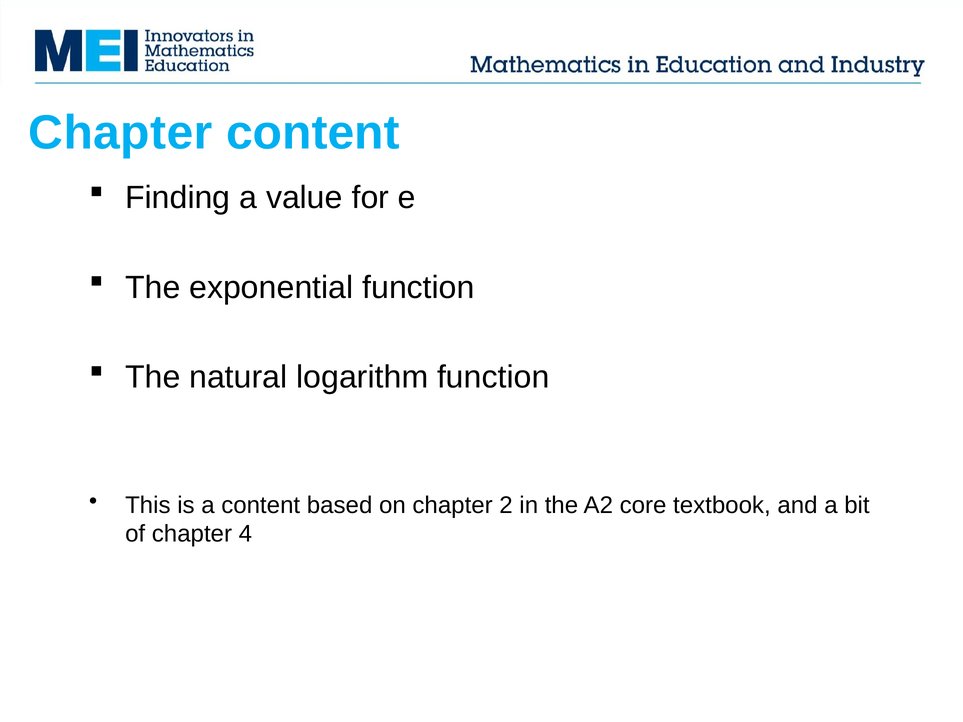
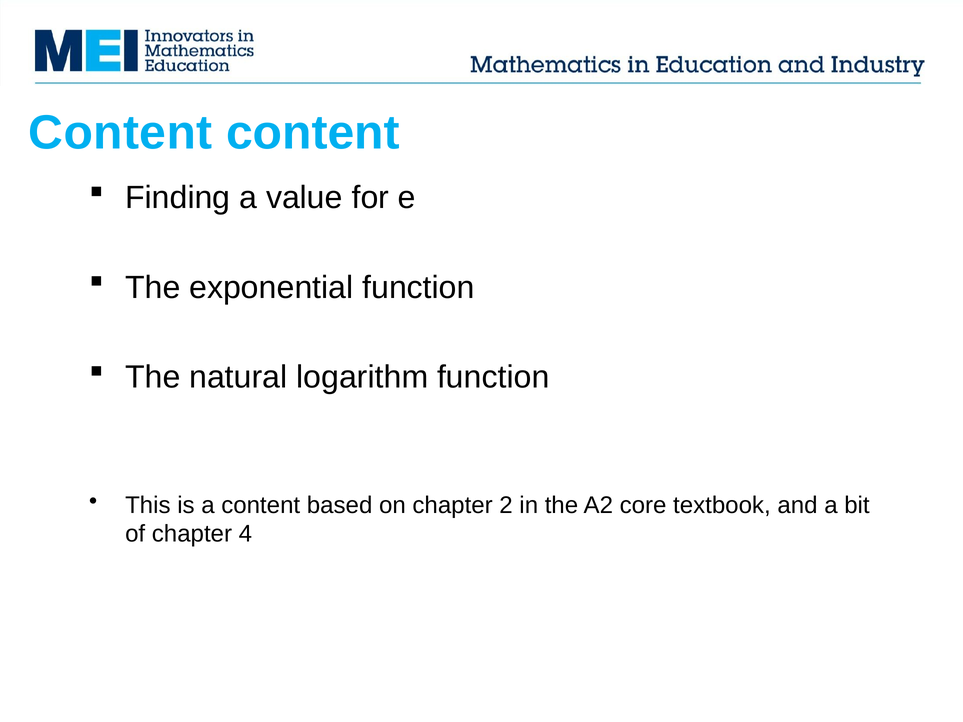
Chapter at (120, 133): Chapter -> Content
